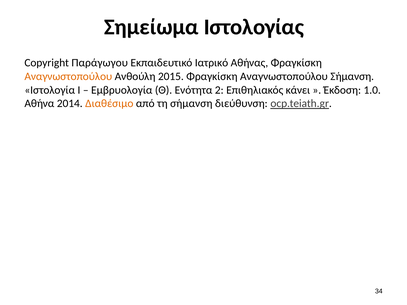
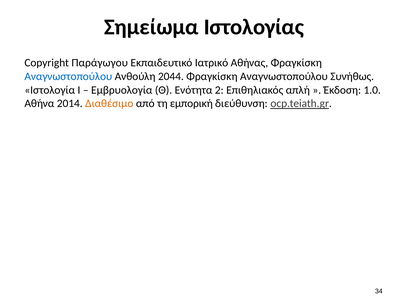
Αναγνωστοπούλου at (68, 76) colour: orange -> blue
2015: 2015 -> 2044
Αναγνωστοπούλου Σήμανση: Σήμανση -> Συνήθως
κάνει: κάνει -> απλή
τη σήμανση: σήμανση -> εμπορική
